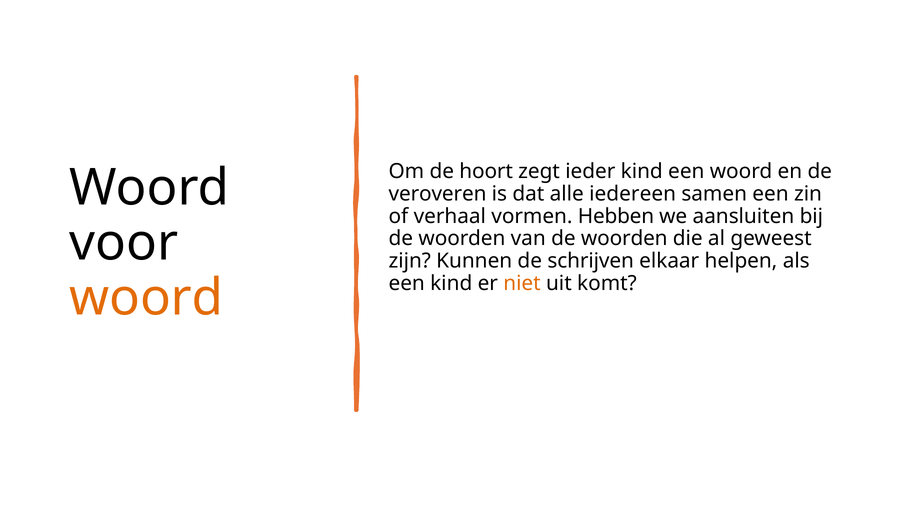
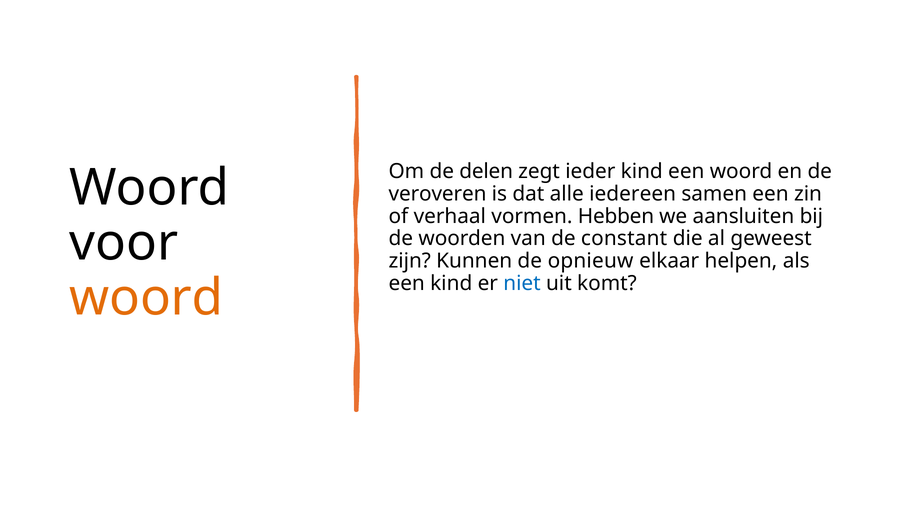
hoort: hoort -> delen
van de woorden: woorden -> constant
schrijven: schrijven -> opnieuw
niet colour: orange -> blue
